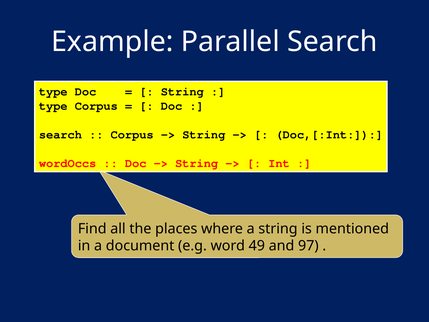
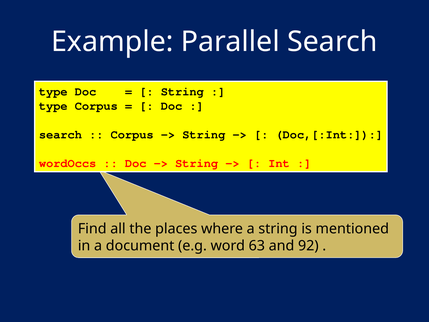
49: 49 -> 63
97: 97 -> 92
